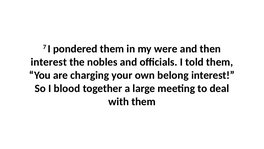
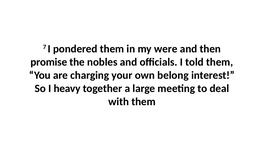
interest at (49, 62): interest -> promise
blood: blood -> heavy
